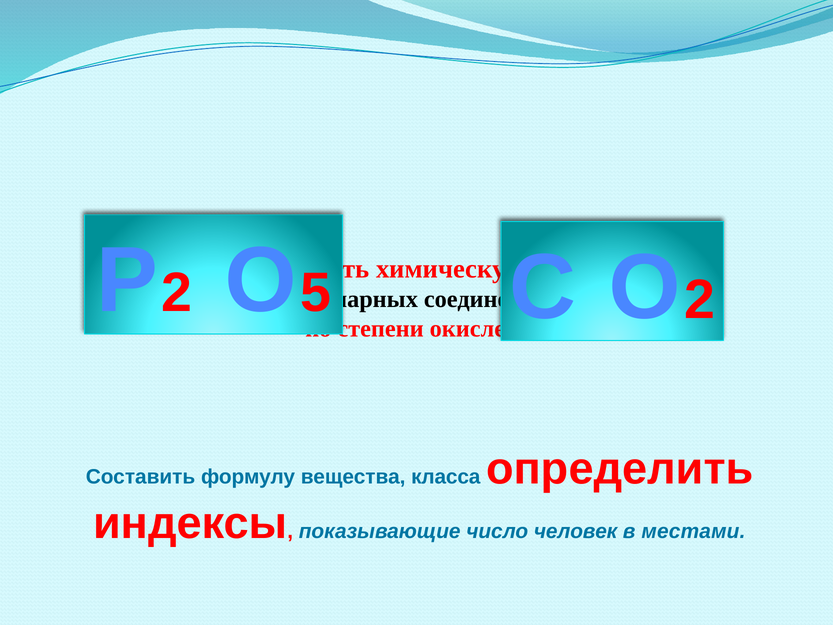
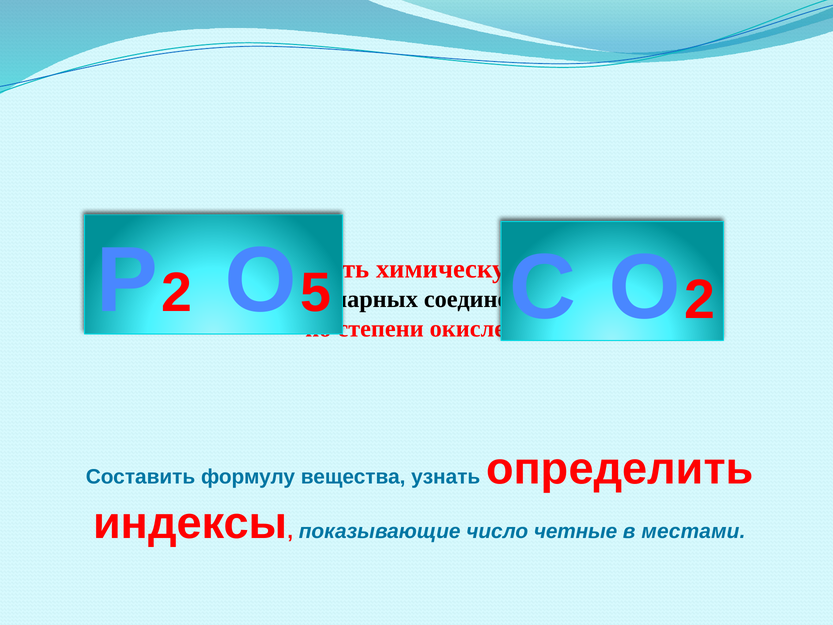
класса: класса -> узнать
человек: человек -> четные
